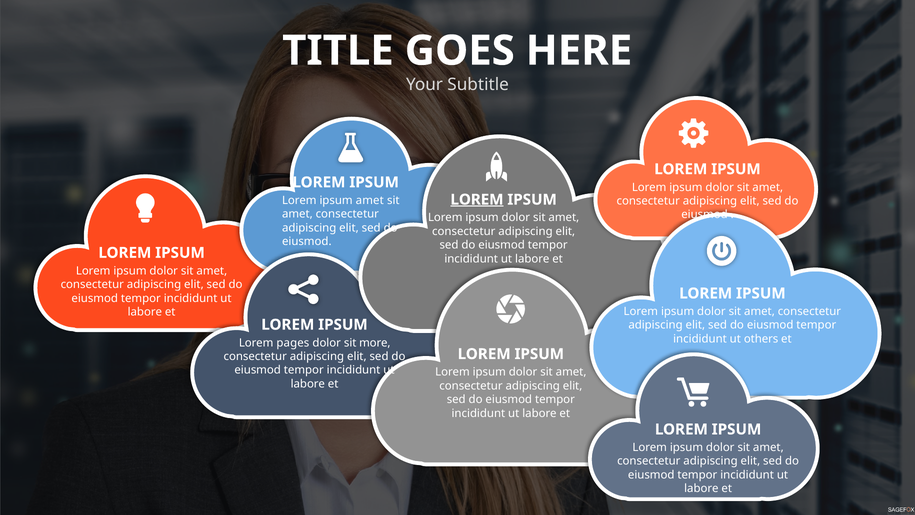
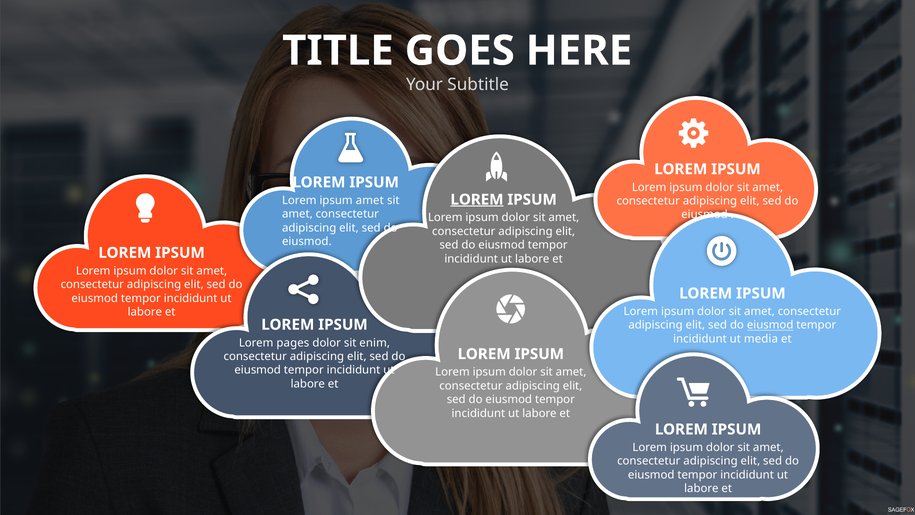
eiusmod at (770, 325) underline: none -> present
others: others -> media
more: more -> enim
